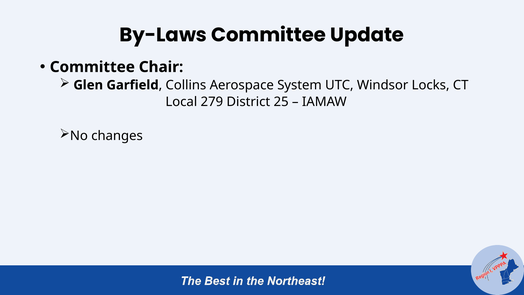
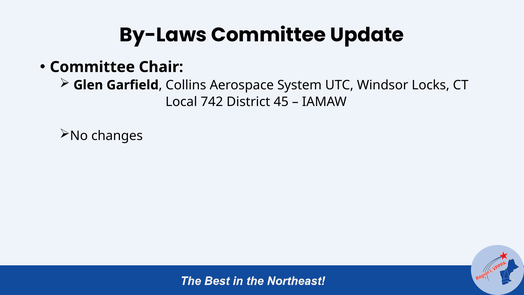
279: 279 -> 742
25: 25 -> 45
